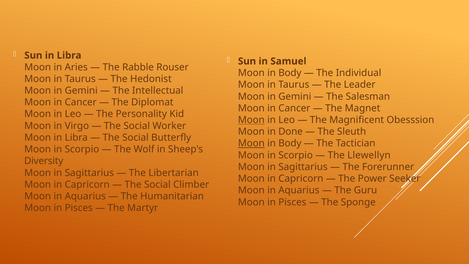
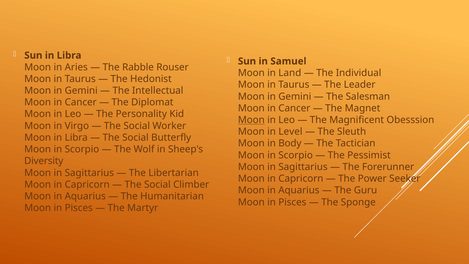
Body at (290, 73): Body -> Land
Done: Done -> Level
Moon at (251, 143) underline: present -> none
Llewellyn: Llewellyn -> Pessimist
